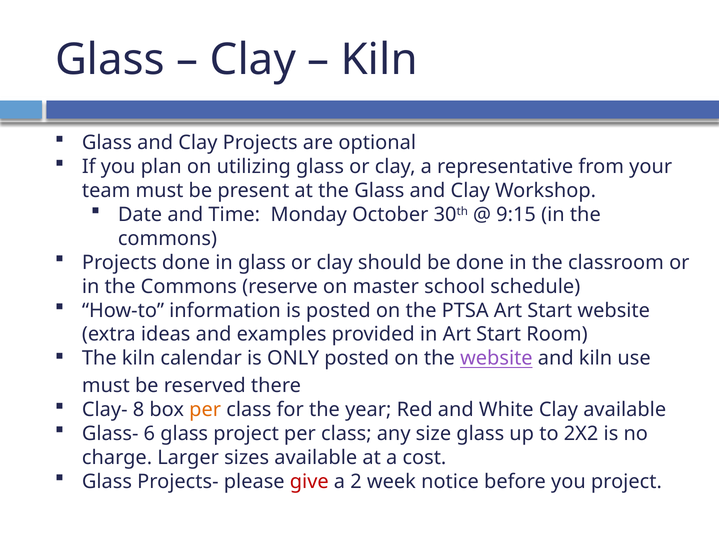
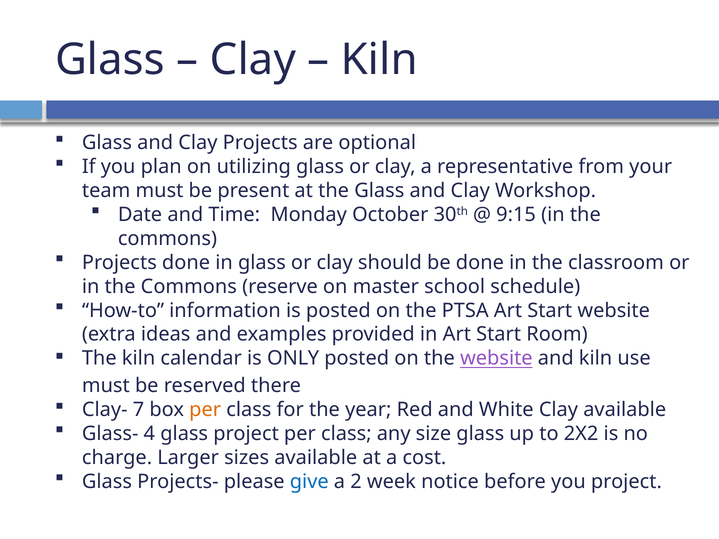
8: 8 -> 7
6: 6 -> 4
give colour: red -> blue
